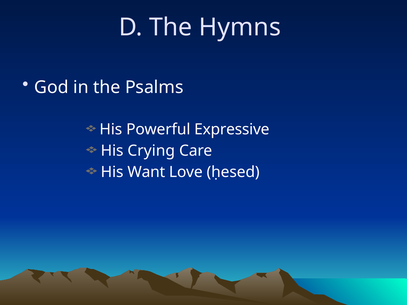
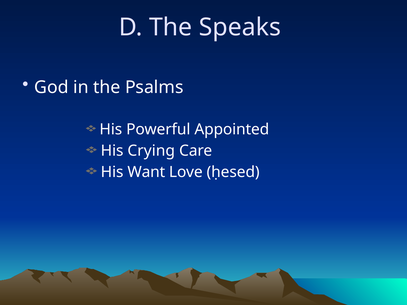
Hymns: Hymns -> Speaks
Expressive: Expressive -> Appointed
